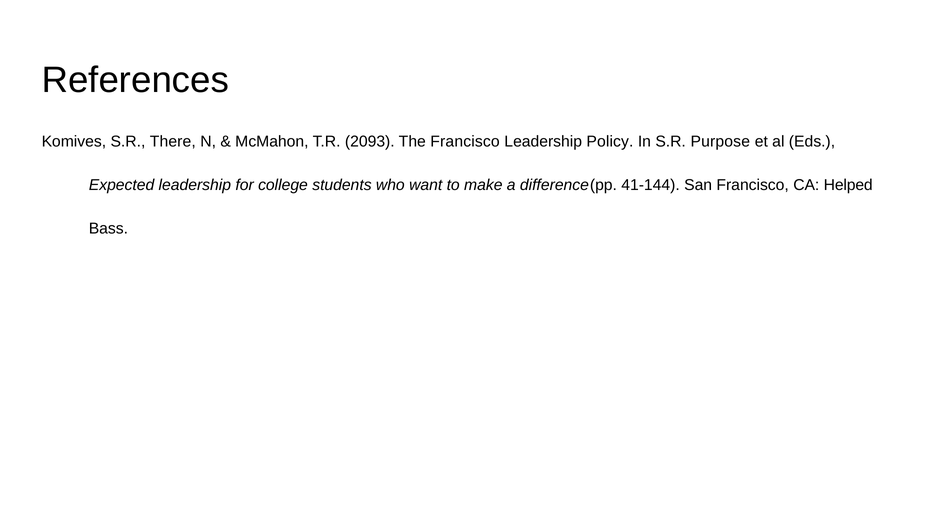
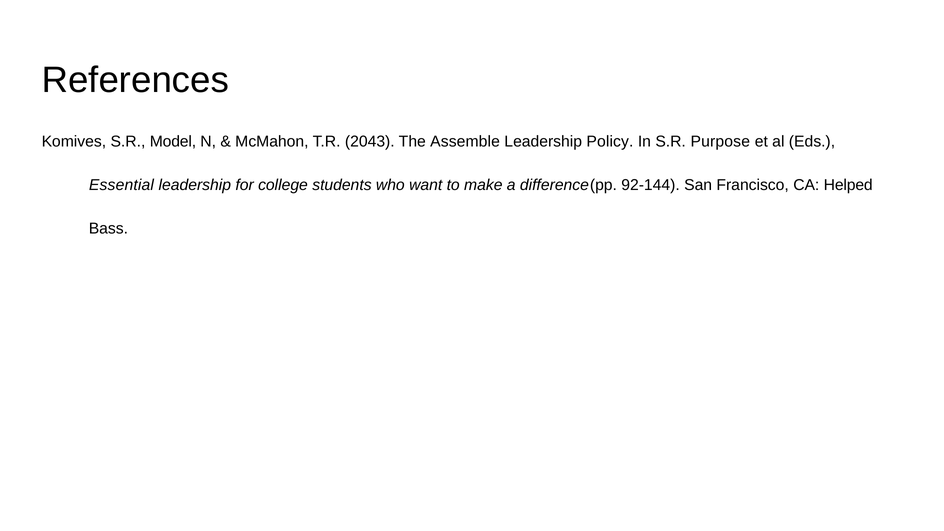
There: There -> Model
2093: 2093 -> 2043
The Francisco: Francisco -> Assemble
Expected: Expected -> Essential
41-144: 41-144 -> 92-144
